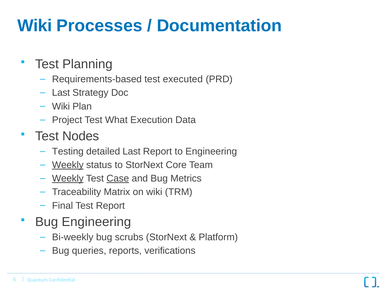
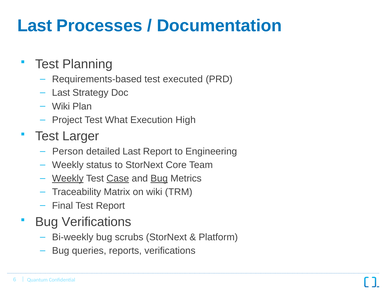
Wiki at (35, 26): Wiki -> Last
Data: Data -> High
Nodes: Nodes -> Larger
Testing: Testing -> Person
Weekly at (68, 165) underline: present -> none
Bug at (159, 179) underline: none -> present
Bug Engineering: Engineering -> Verifications
